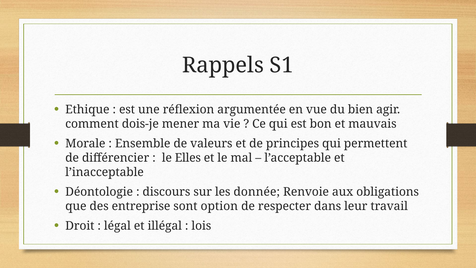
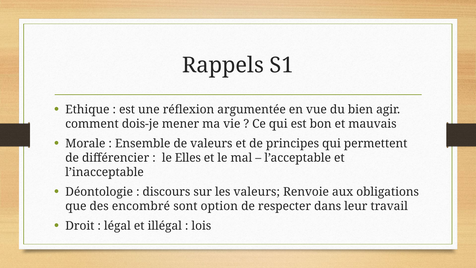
les donnée: donnée -> valeurs
entreprise: entreprise -> encombré
